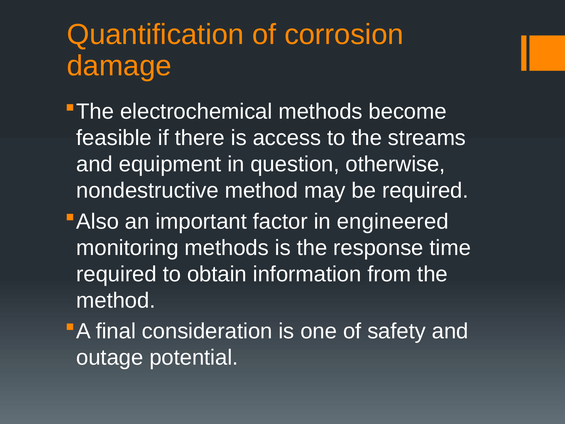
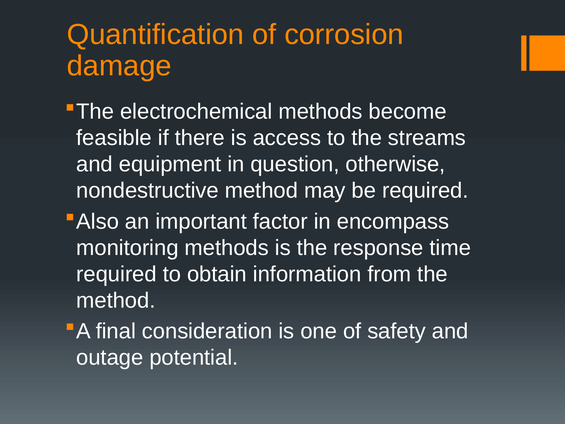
engineered: engineered -> encompass
